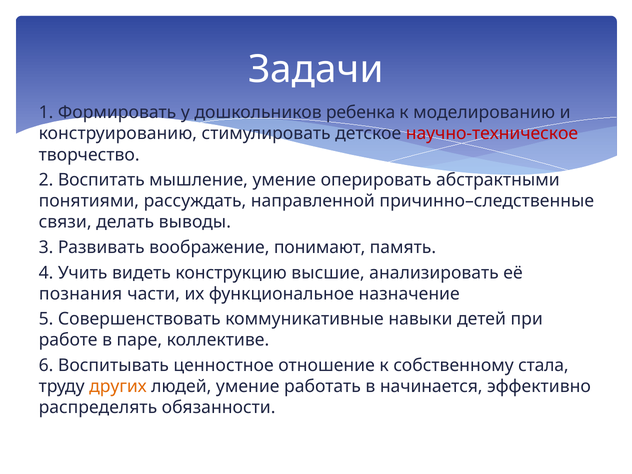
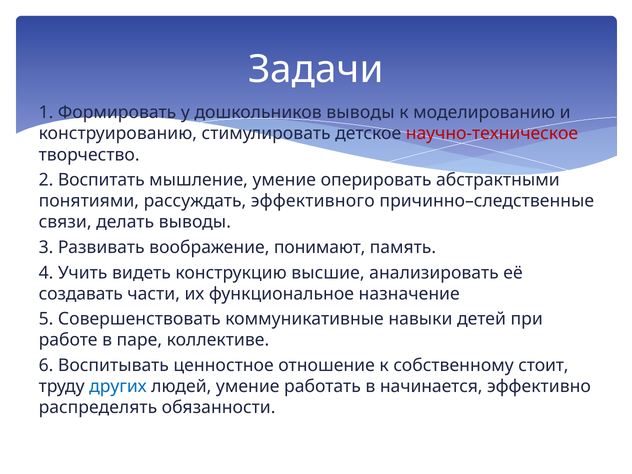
дошкольников ребенка: ребенка -> выводы
направленной: направленной -> эффективного
познания: познания -> создавать
стала: стала -> стоит
других colour: orange -> blue
